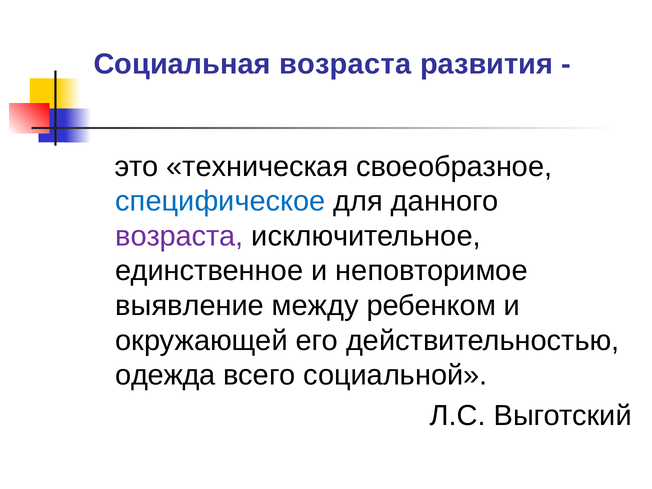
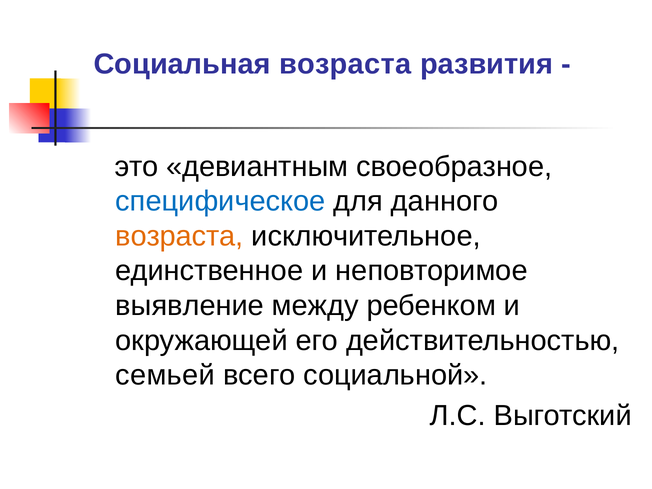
техническая: техническая -> девиантным
возраста at (179, 236) colour: purple -> orange
одежда: одежда -> семьей
